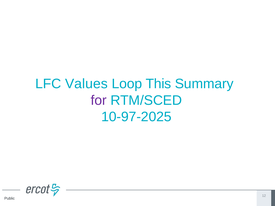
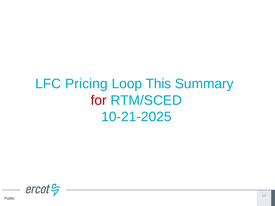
Values: Values -> Pricing
for colour: purple -> red
10-97-2025: 10-97-2025 -> 10-21-2025
